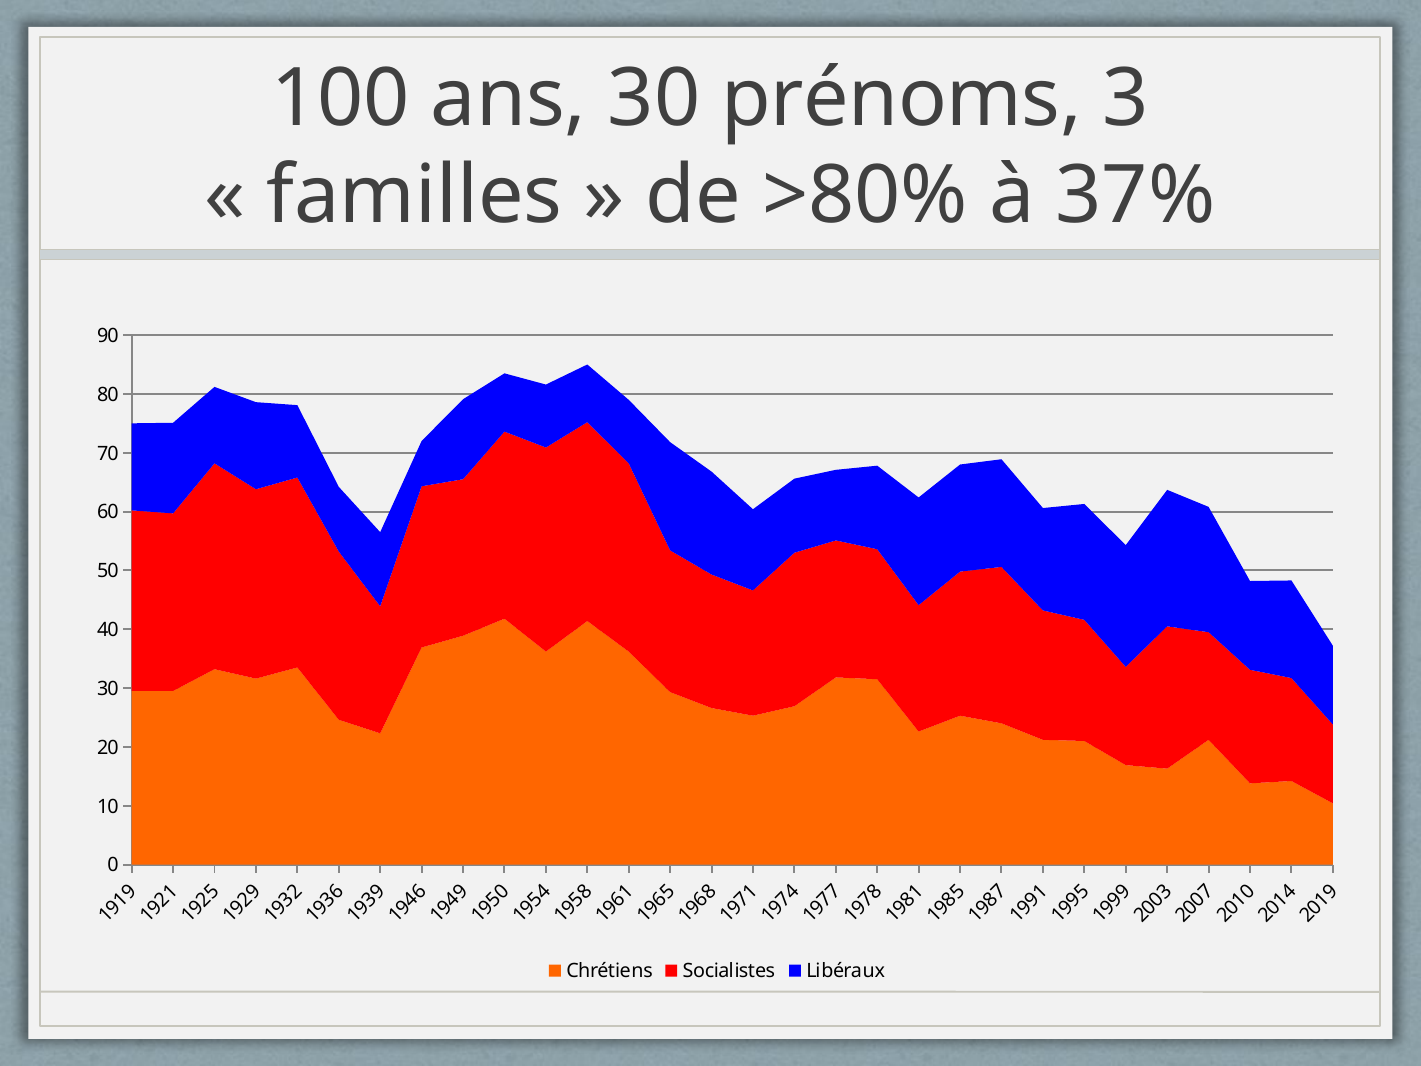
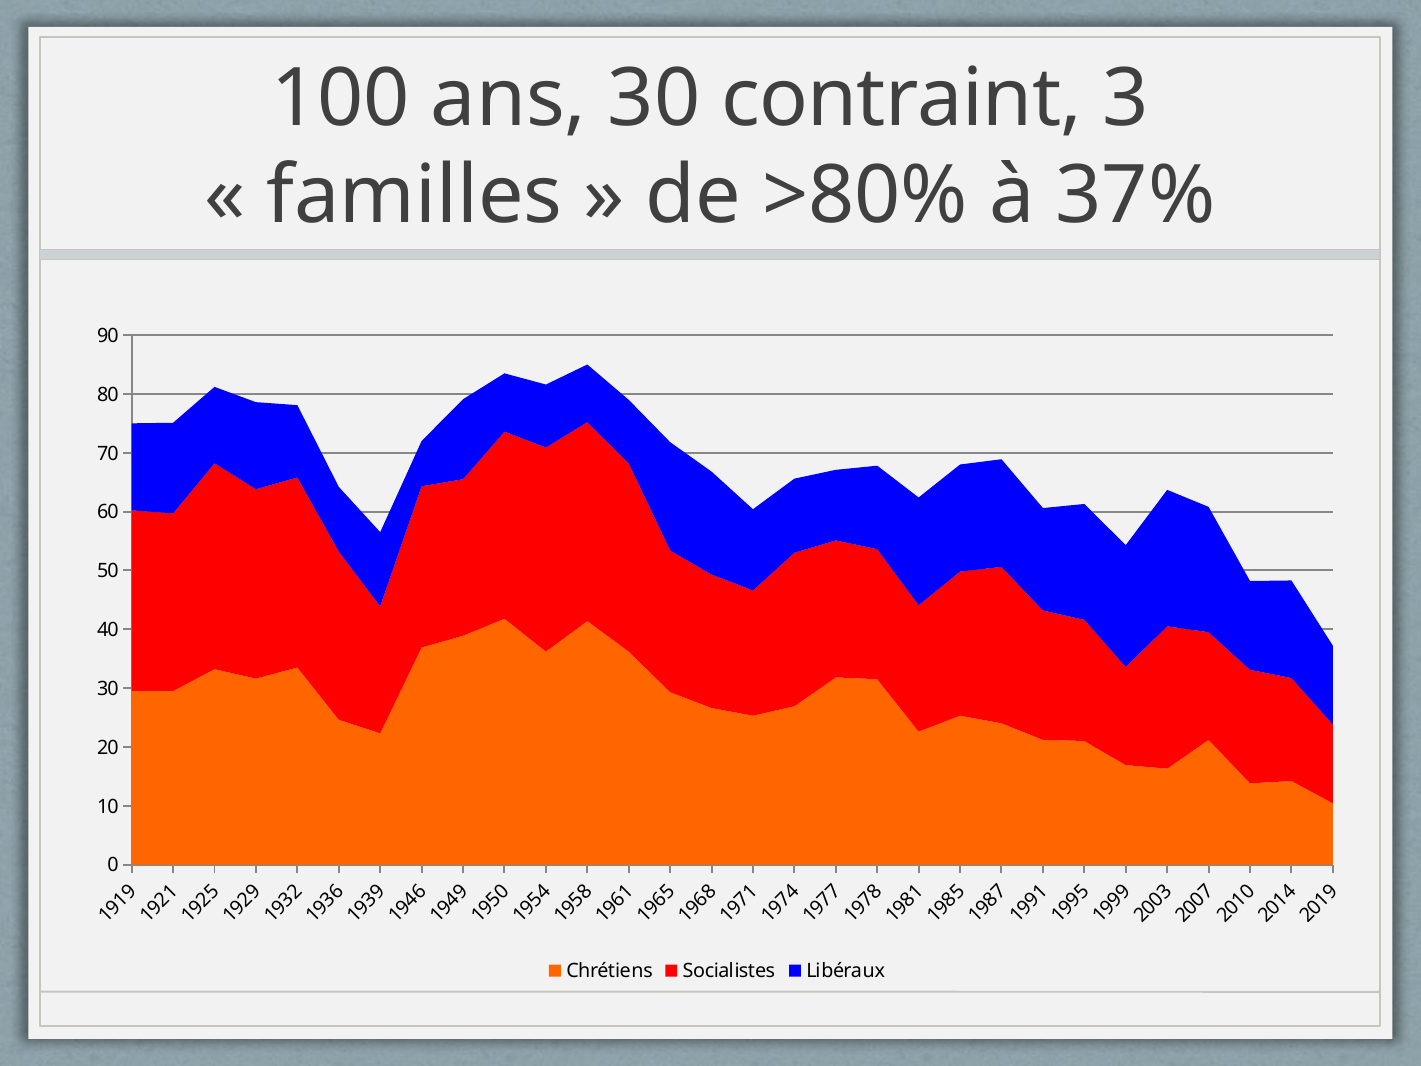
prénoms: prénoms -> contraint
